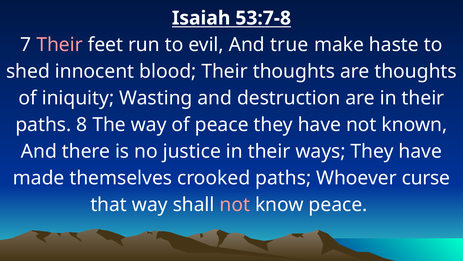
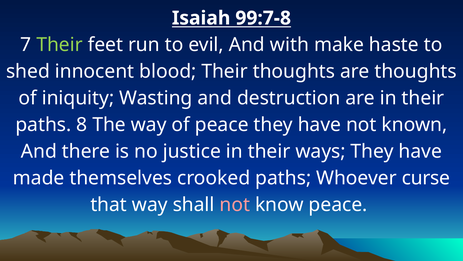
53:7-8: 53:7-8 -> 99:7-8
Their at (60, 45) colour: pink -> light green
true: true -> with
